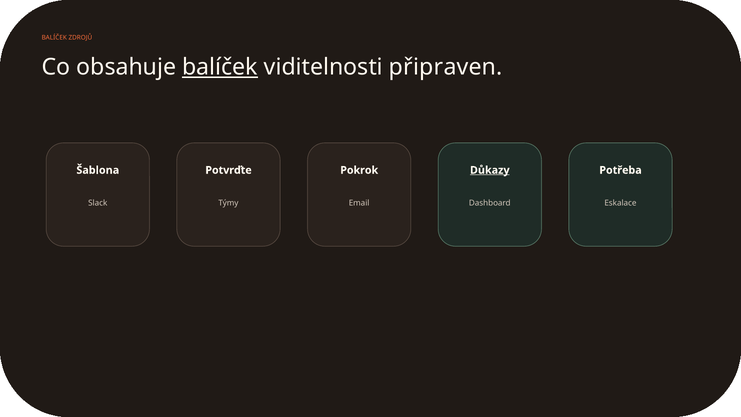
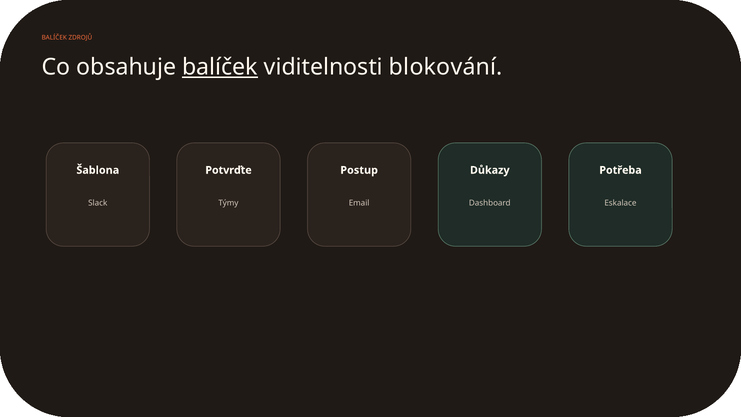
připraven: připraven -> blokování
Pokrok: Pokrok -> Postup
Důkazy underline: present -> none
